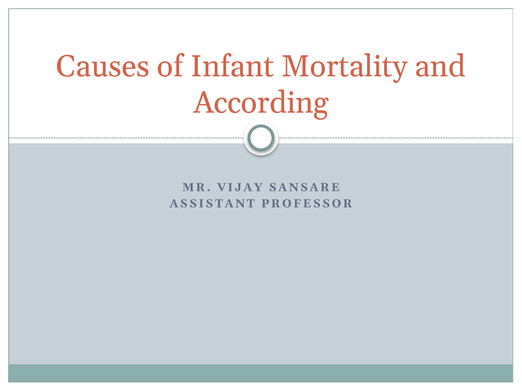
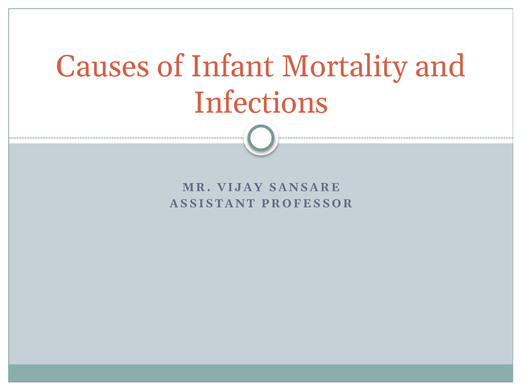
According: According -> Infections
